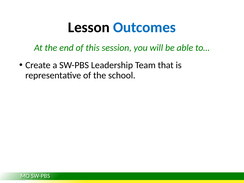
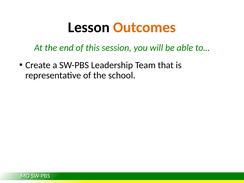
Outcomes colour: blue -> orange
